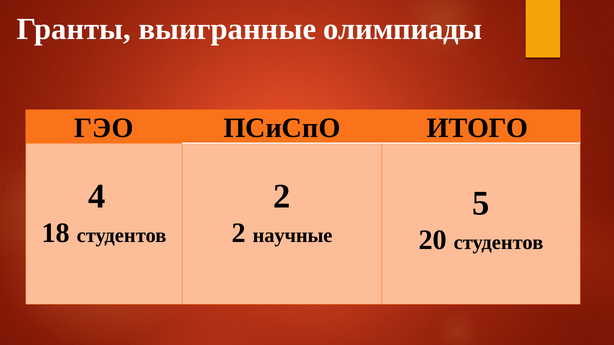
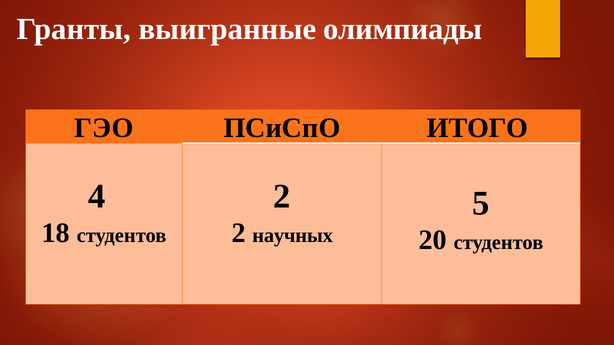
научные: научные -> научных
